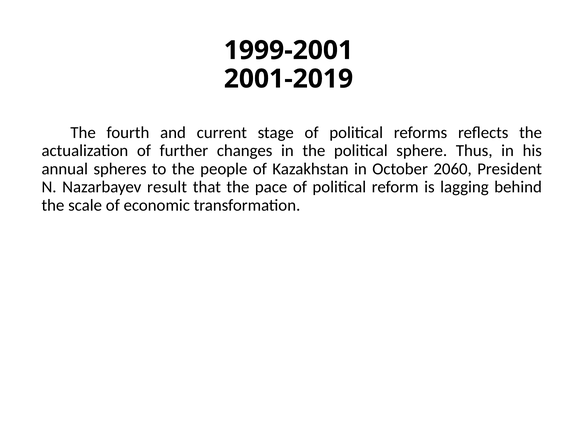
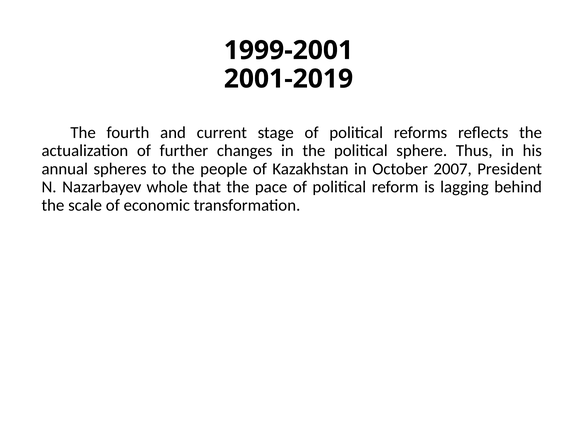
2060: 2060 -> 2007
result: result -> whole
